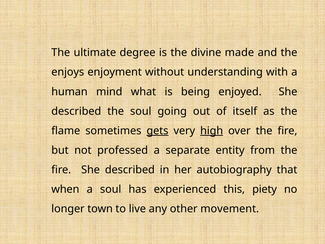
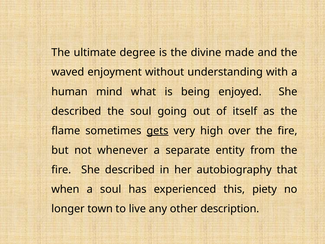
enjoys: enjoys -> waved
high underline: present -> none
professed: professed -> whenever
movement: movement -> description
